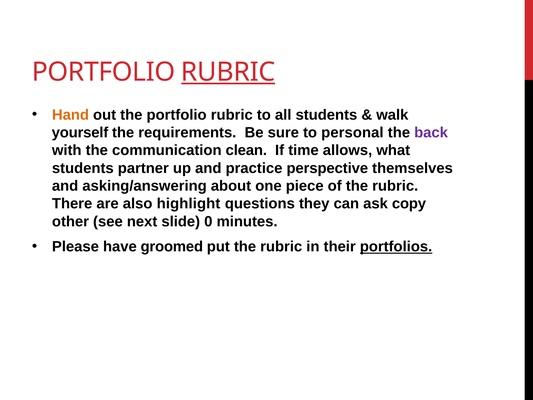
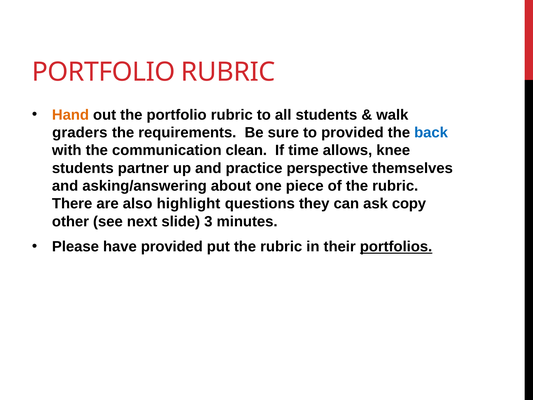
RUBRIC at (228, 72) underline: present -> none
yourself: yourself -> graders
to personal: personal -> provided
back colour: purple -> blue
what: what -> knee
0: 0 -> 3
have groomed: groomed -> provided
